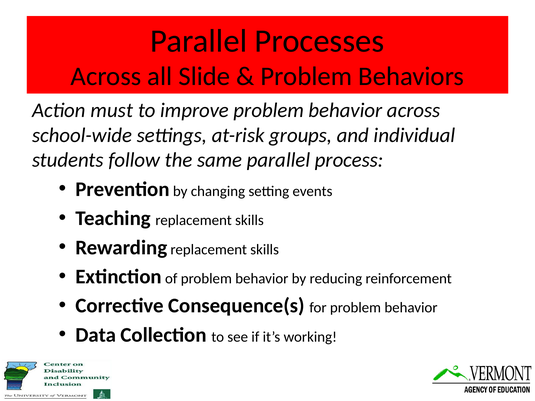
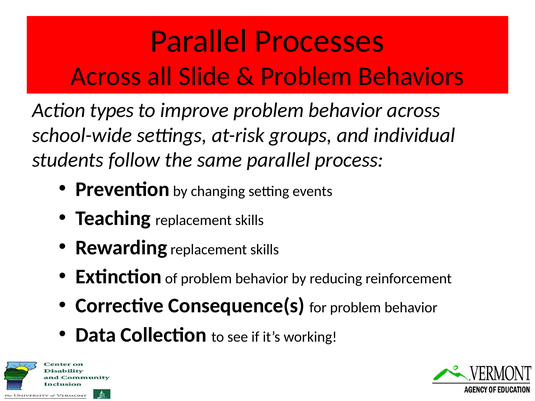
must: must -> types
